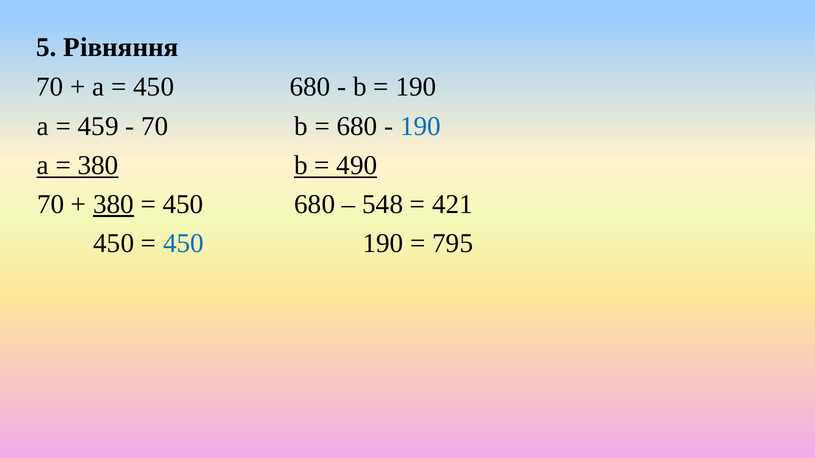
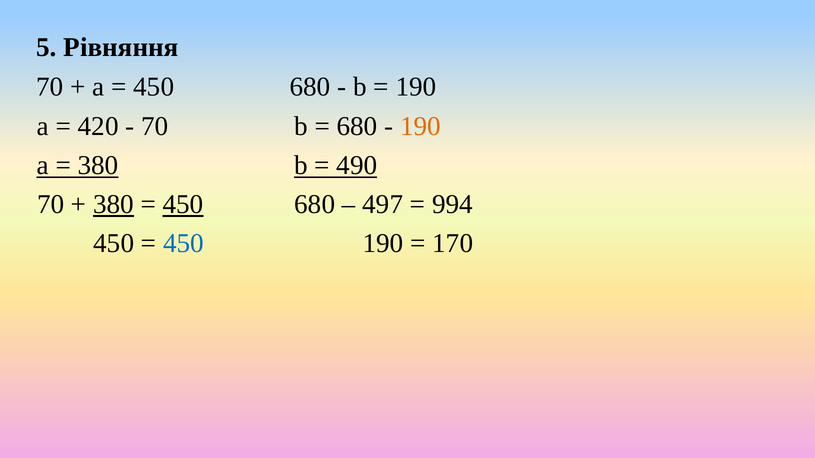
459: 459 -> 420
190 at (420, 126) colour: blue -> orange
450 at (183, 204) underline: none -> present
548: 548 -> 497
421: 421 -> 994
795: 795 -> 170
